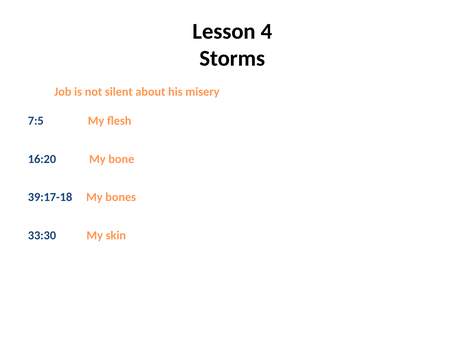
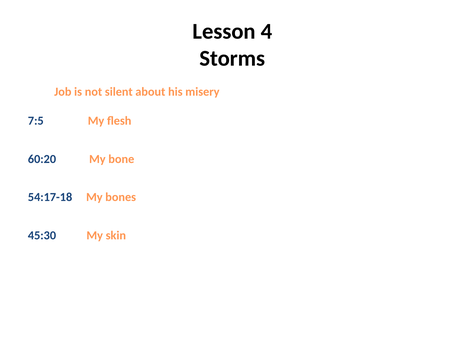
16:20: 16:20 -> 60:20
39:17-18: 39:17-18 -> 54:17-18
33:30: 33:30 -> 45:30
